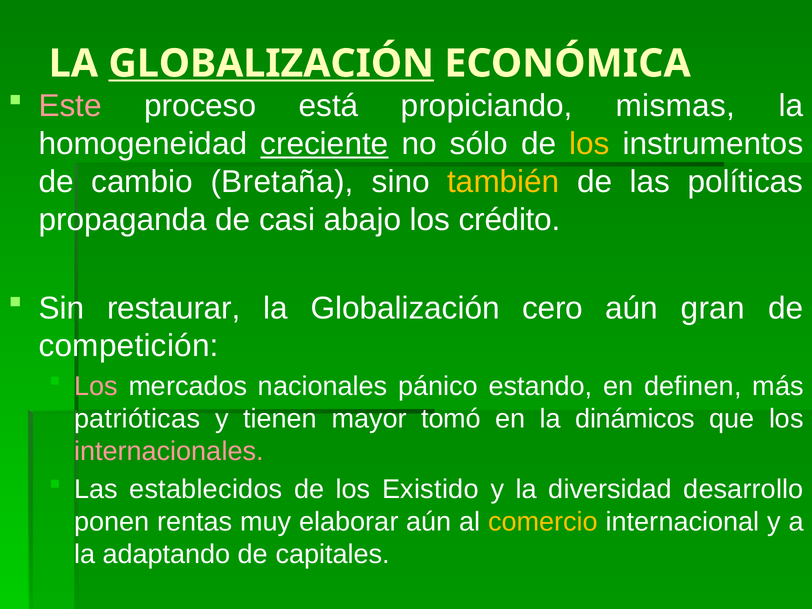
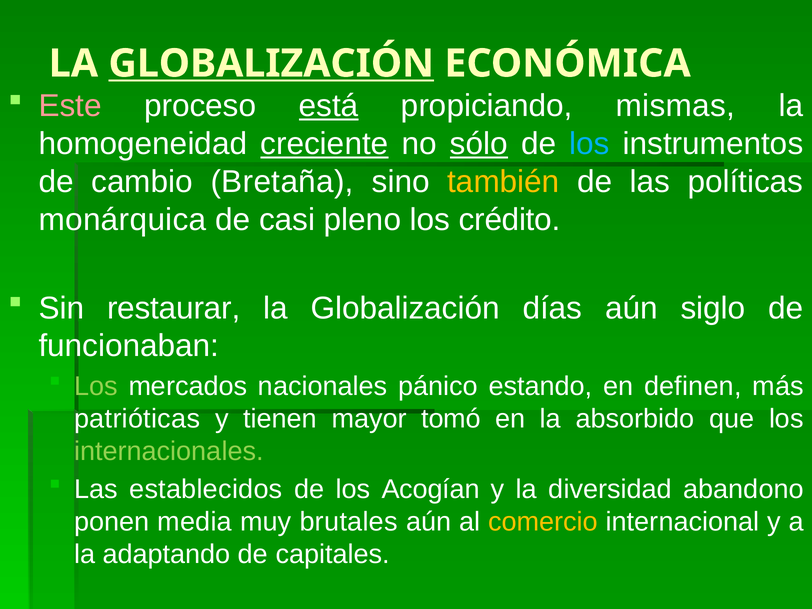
está underline: none -> present
sólo underline: none -> present
los at (590, 144) colour: yellow -> light blue
propaganda: propaganda -> monárquica
abajo: abajo -> pleno
cero: cero -> días
gran: gran -> siglo
competición: competición -> funcionaban
Los at (96, 386) colour: pink -> light green
dinámicos: dinámicos -> absorbido
internacionales colour: pink -> light green
Existido: Existido -> Acogían
desarrollo: desarrollo -> abandono
rentas: rentas -> media
elaborar: elaborar -> brutales
